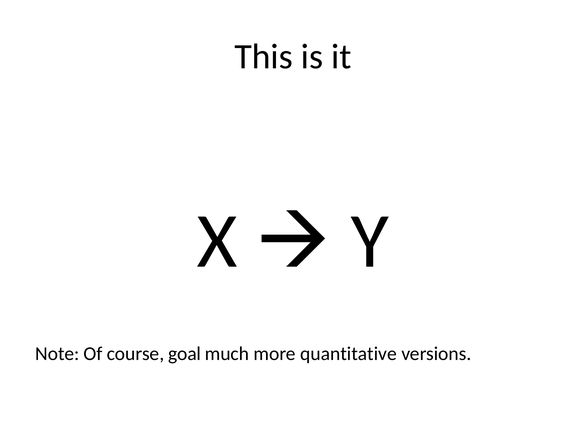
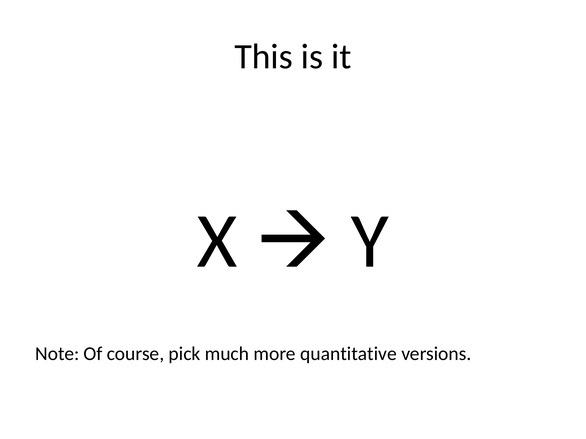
goal: goal -> pick
